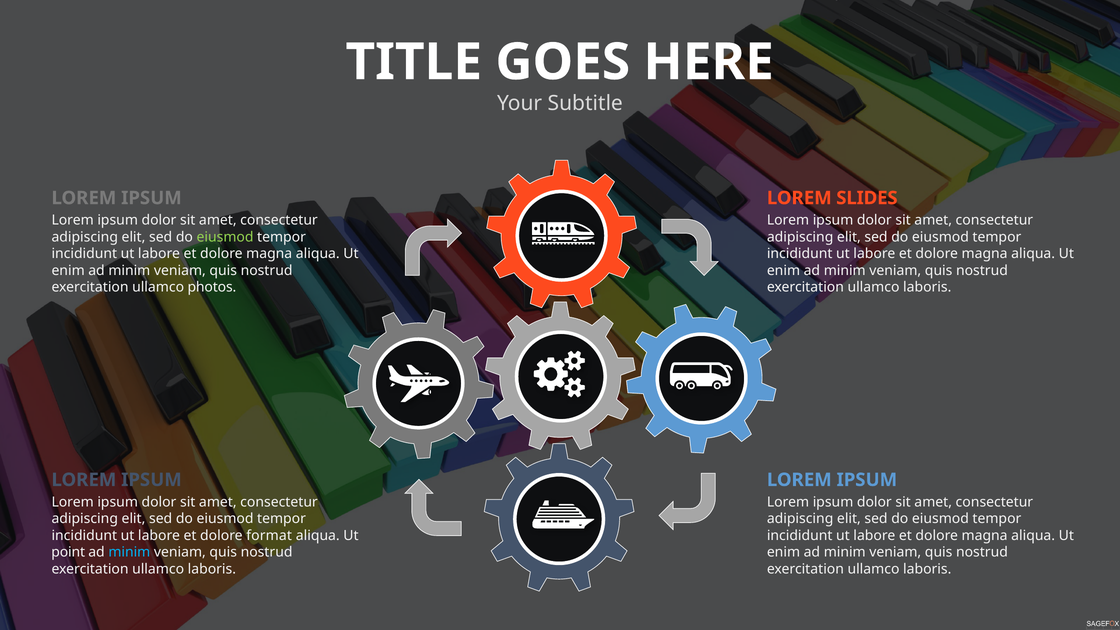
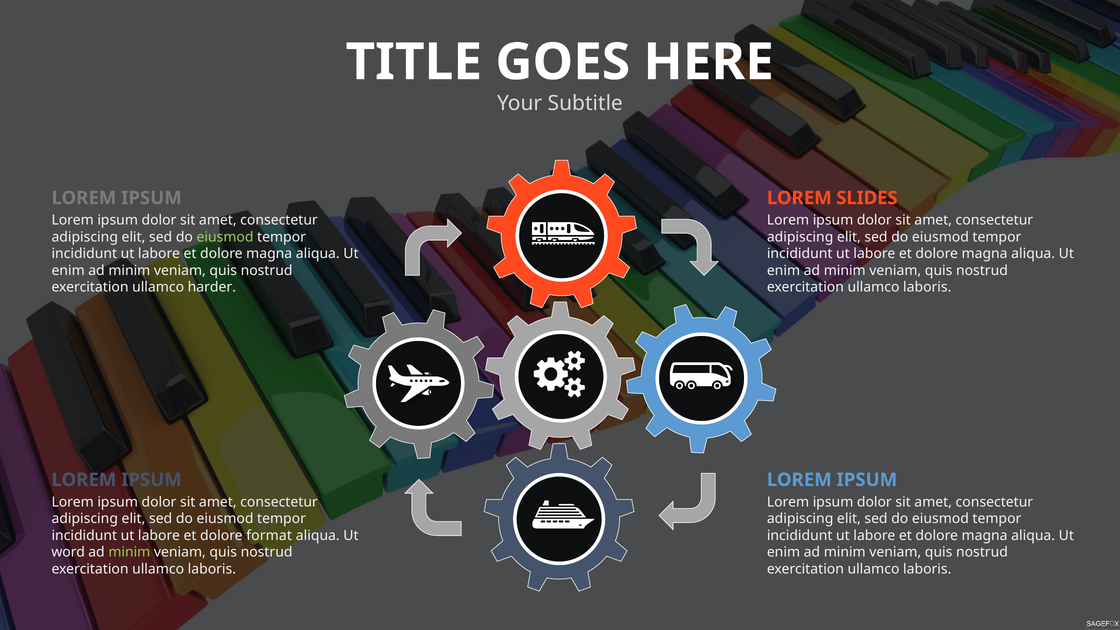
photos: photos -> harder
point: point -> word
minim at (129, 552) colour: light blue -> light green
